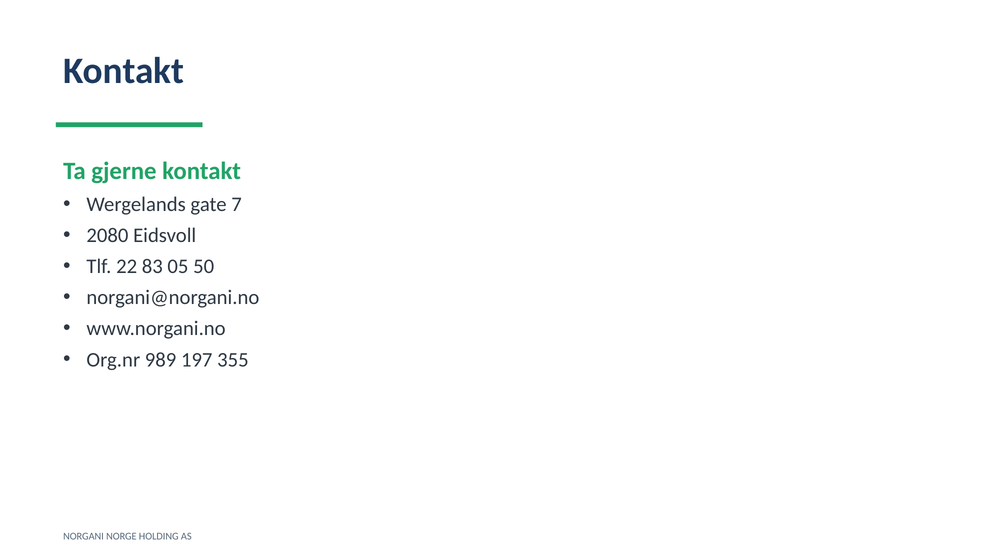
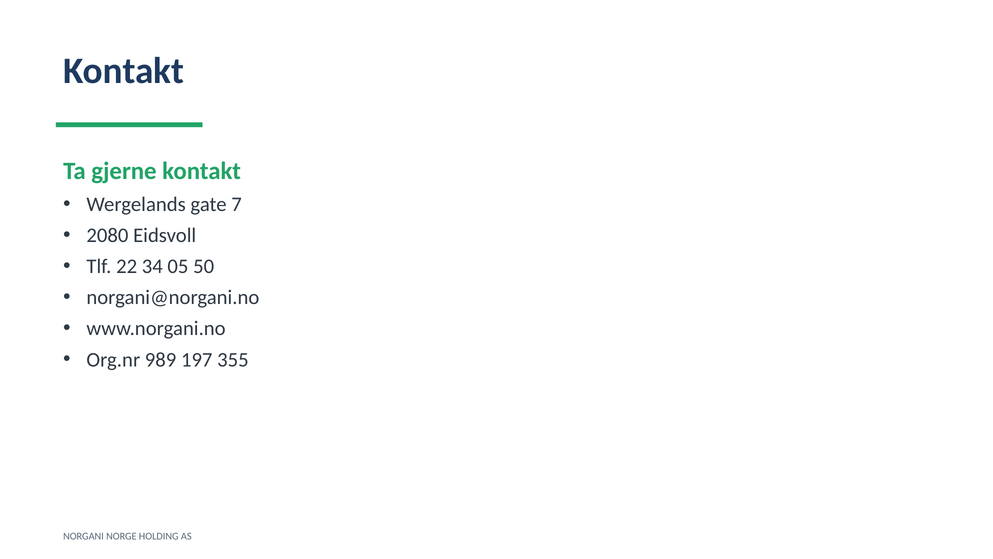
83: 83 -> 34
